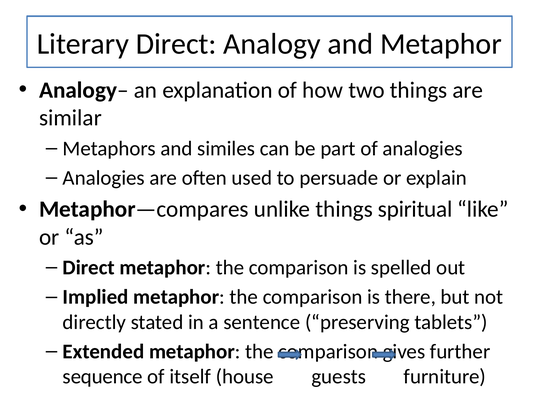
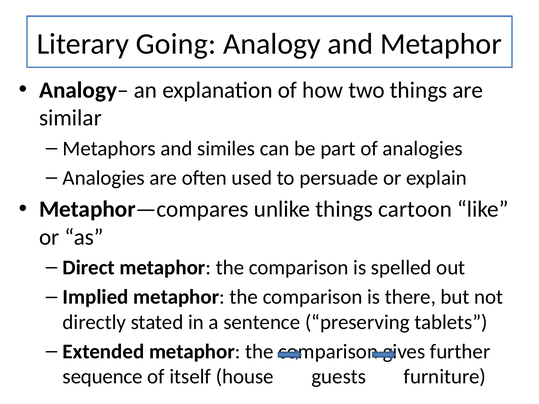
Literary Direct: Direct -> Going
spiritual: spiritual -> cartoon
